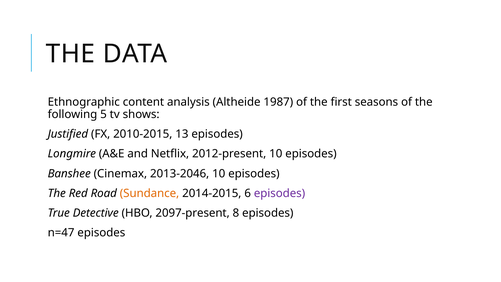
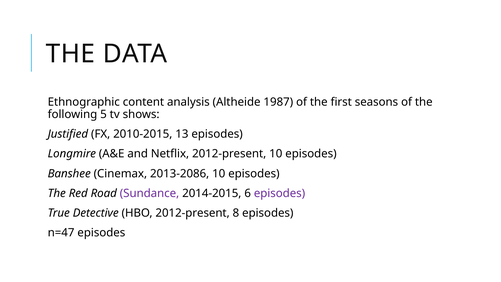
2013-2046: 2013-2046 -> 2013-2086
Sundance colour: orange -> purple
HBO 2097-present: 2097-present -> 2012-present
